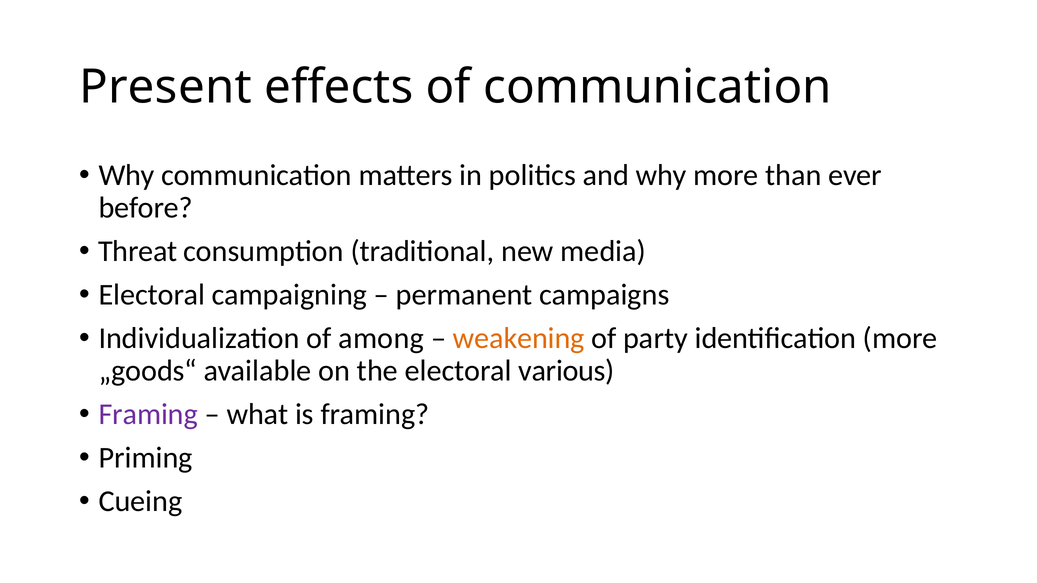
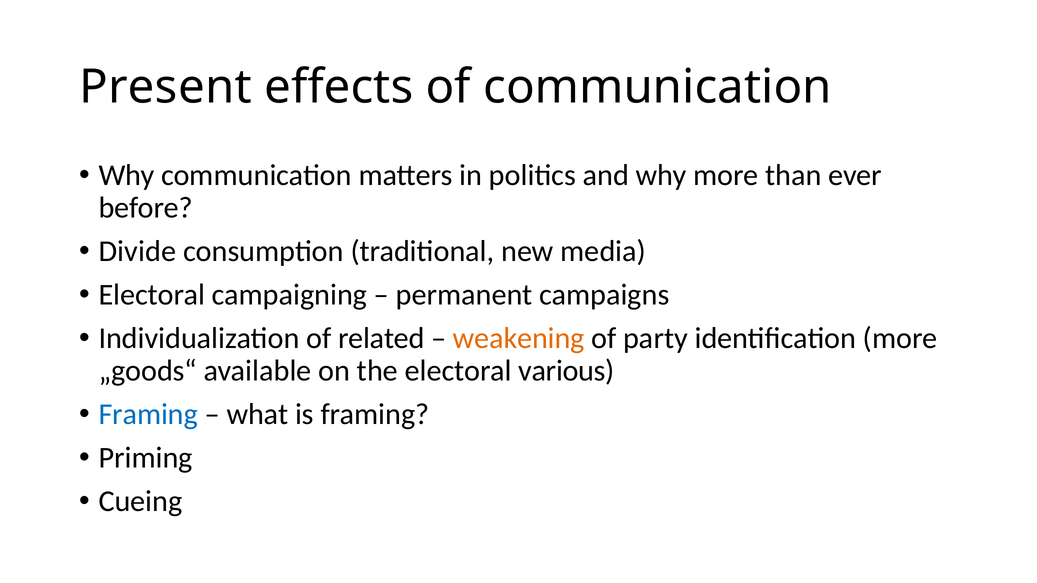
Threat: Threat -> Divide
among: among -> related
Framing at (148, 415) colour: purple -> blue
